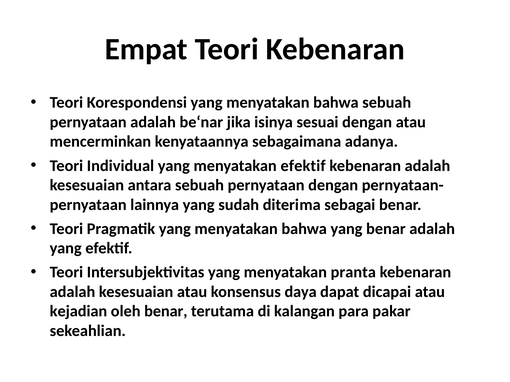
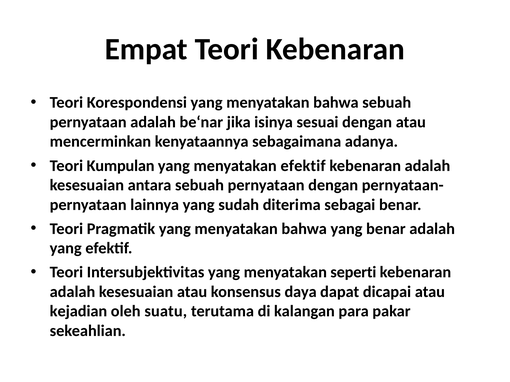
Individual: Individual -> Kumpulan
pranta: pranta -> seperti
oleh benar: benar -> suatu
